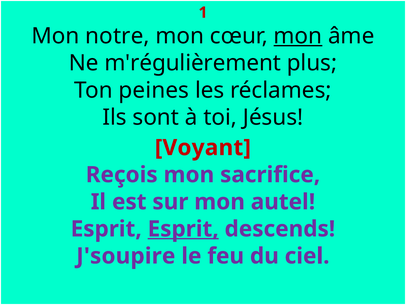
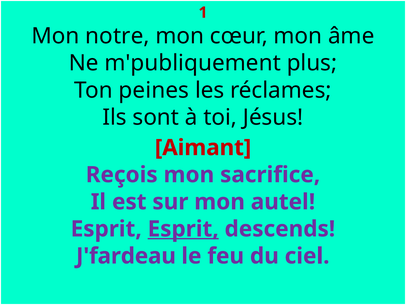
mon at (298, 36) underline: present -> none
m'régulièrement: m'régulièrement -> m'publiquement
Voyant: Voyant -> Aimant
J'soupire: J'soupire -> J'fardeau
